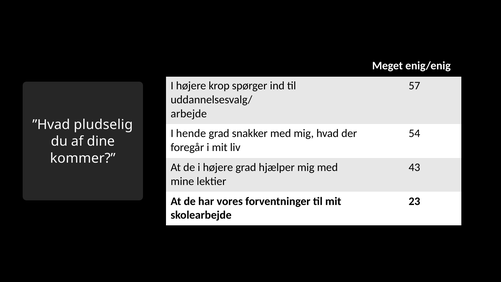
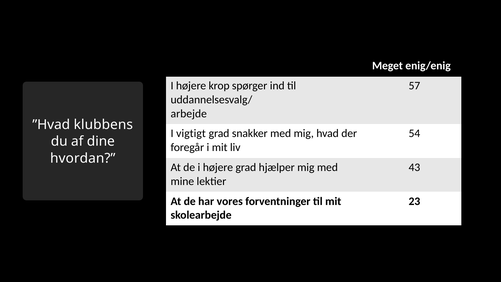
pludselig: pludselig -> klubbens
hende: hende -> vigtigt
kommer: kommer -> hvordan
